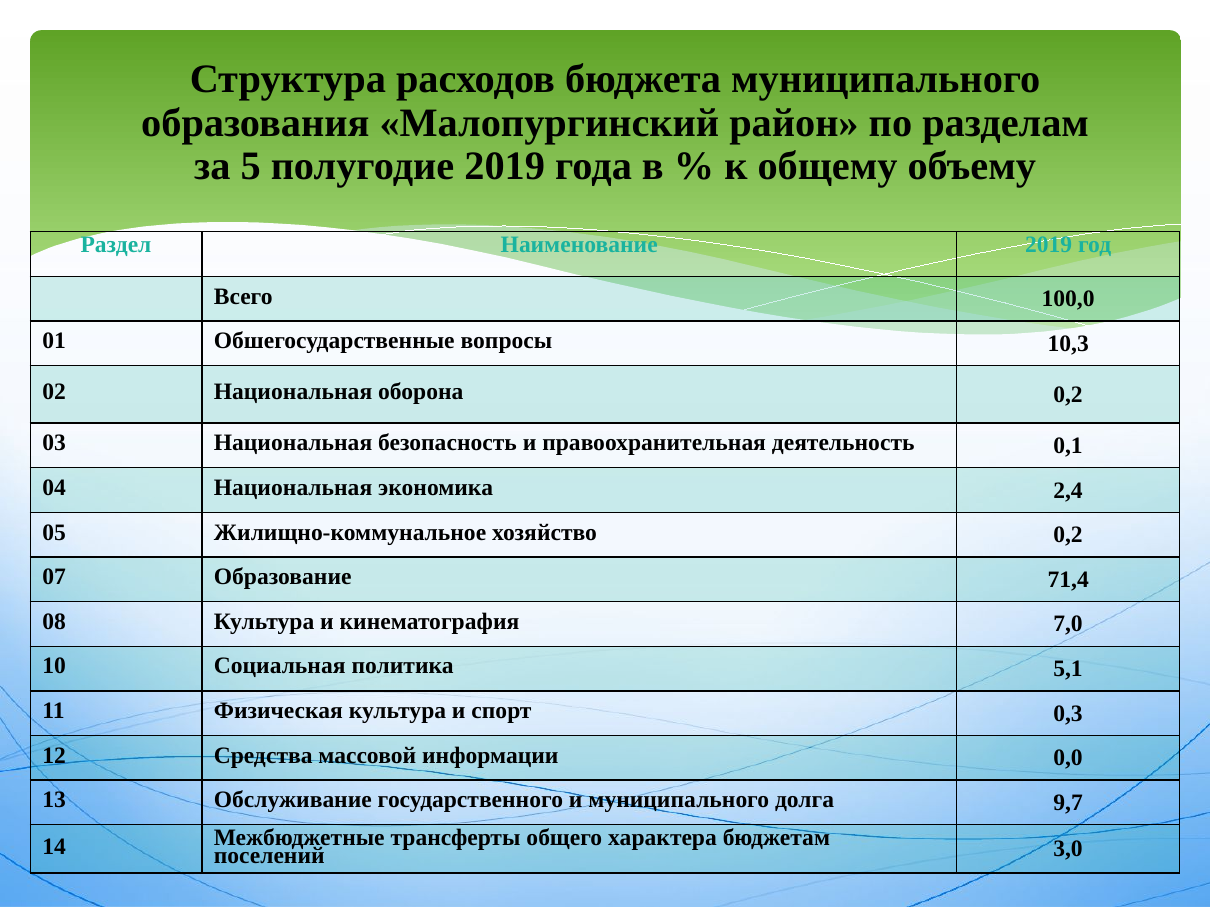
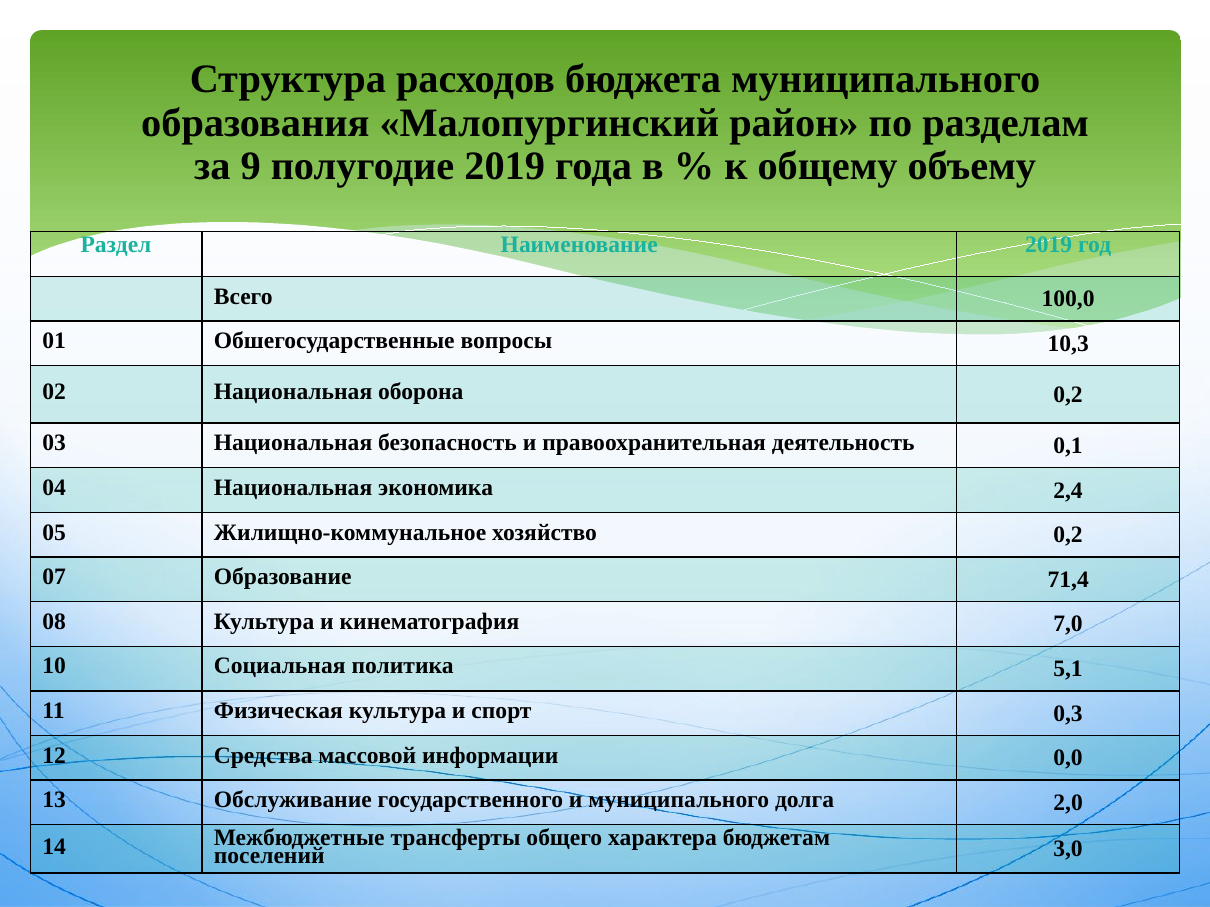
5: 5 -> 9
9,7: 9,7 -> 2,0
